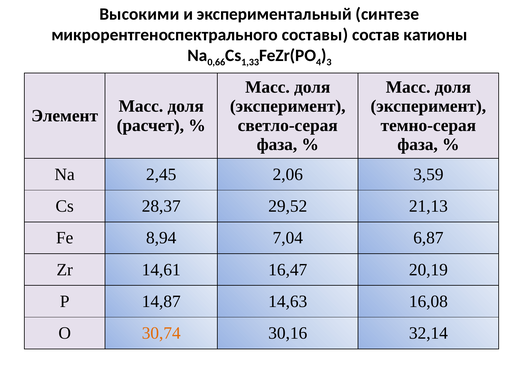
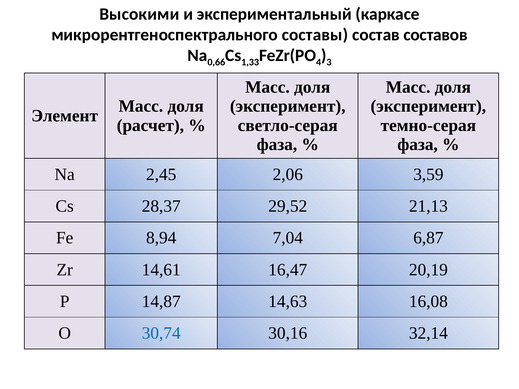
синтезе: синтезе -> каркасе
катионы: катионы -> составов
30,74 colour: orange -> blue
